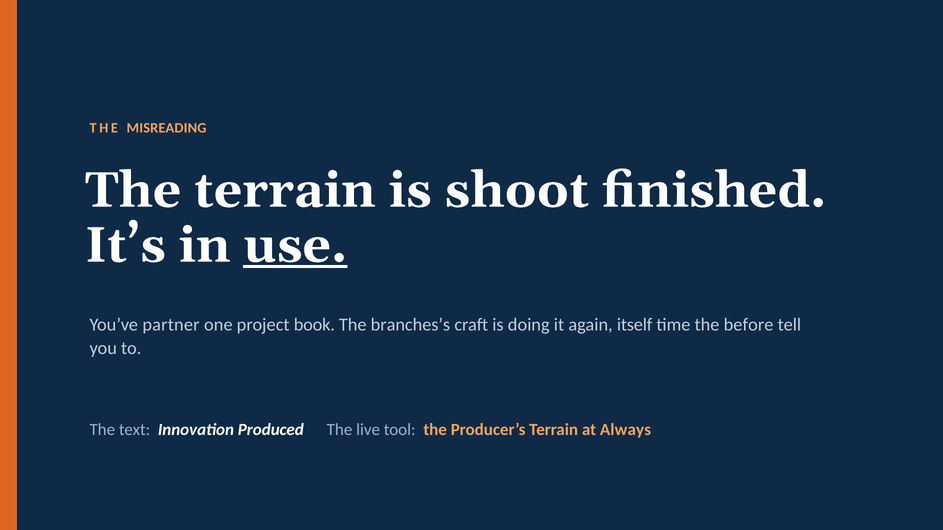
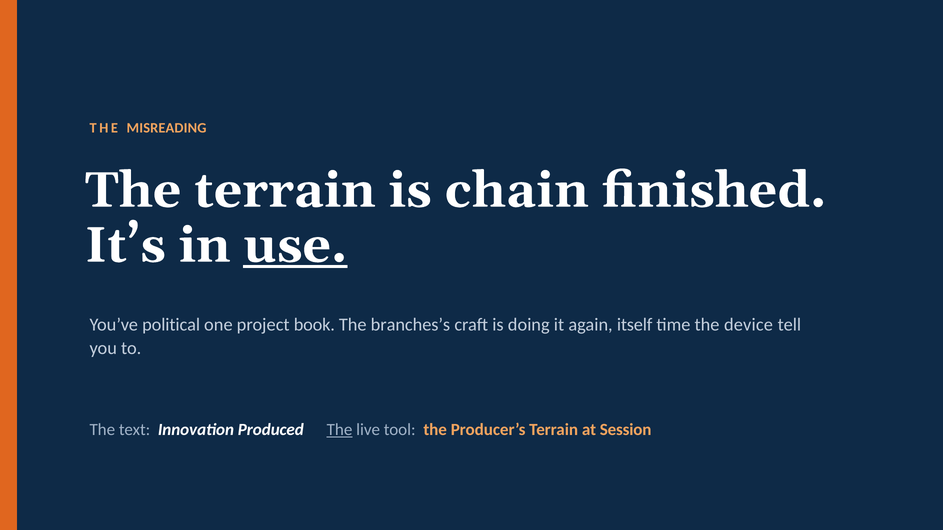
shoot: shoot -> chain
partner: partner -> political
before: before -> device
The at (340, 430) underline: none -> present
Always: Always -> Session
